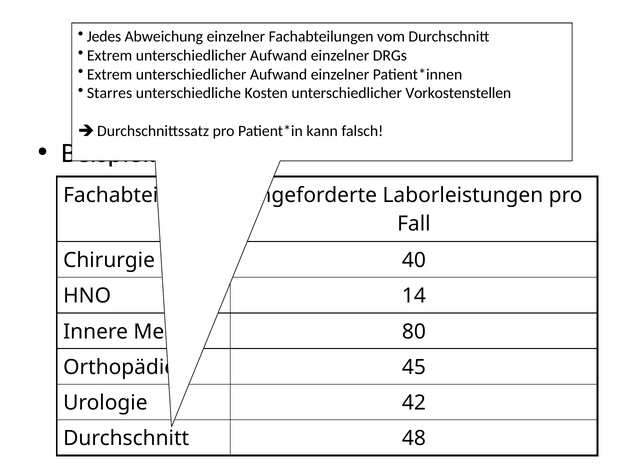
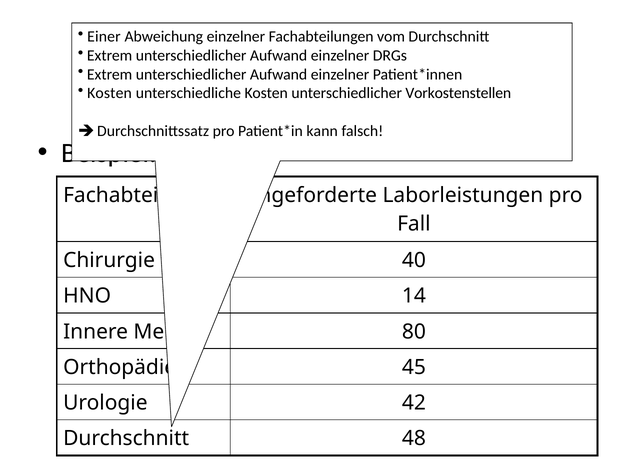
Jedes: Jedes -> Einer
Starres at (110, 93): Starres -> Kosten
